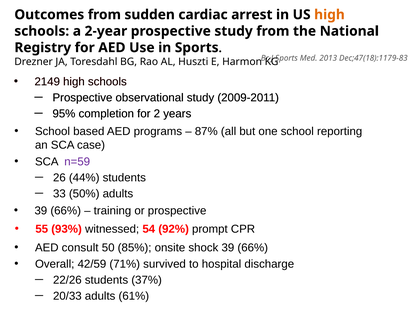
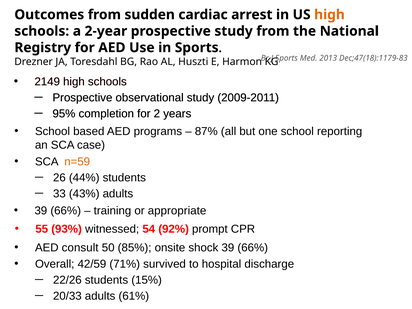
n=59 colour: purple -> orange
50%: 50% -> 43%
or prospective: prospective -> appropriate
37%: 37% -> 15%
